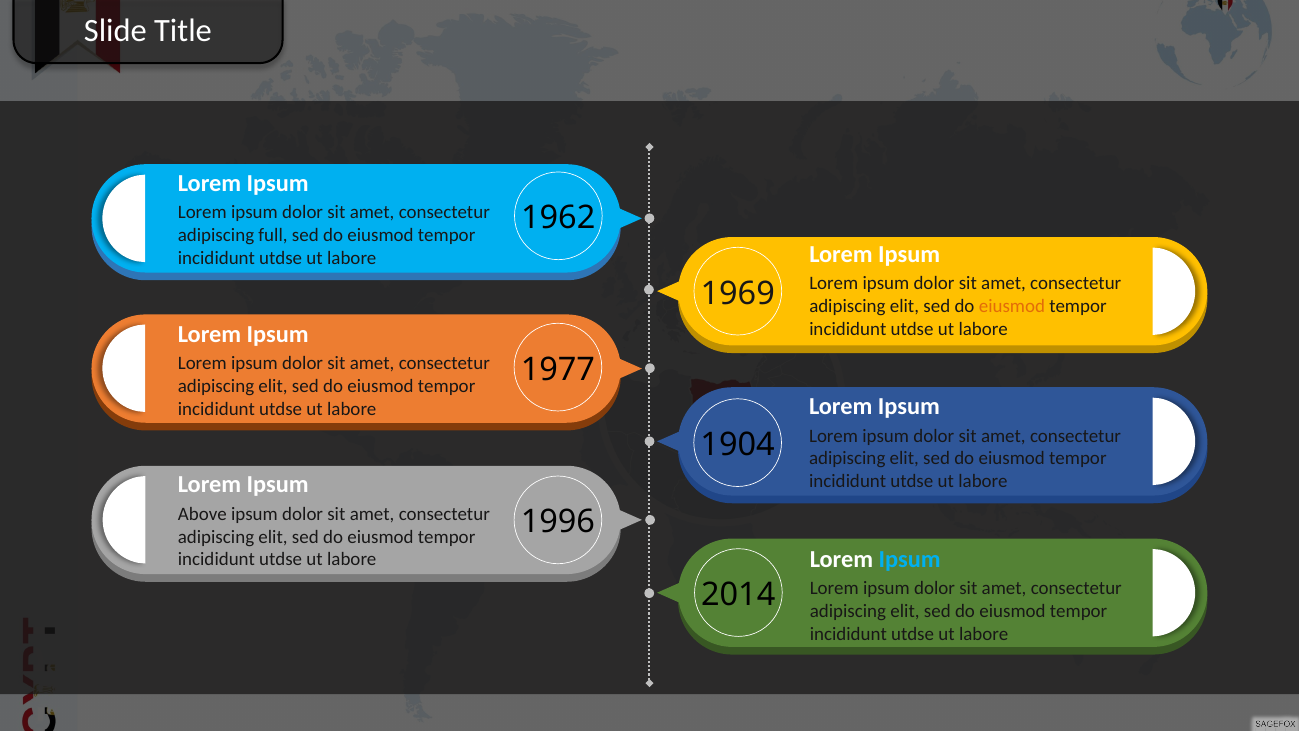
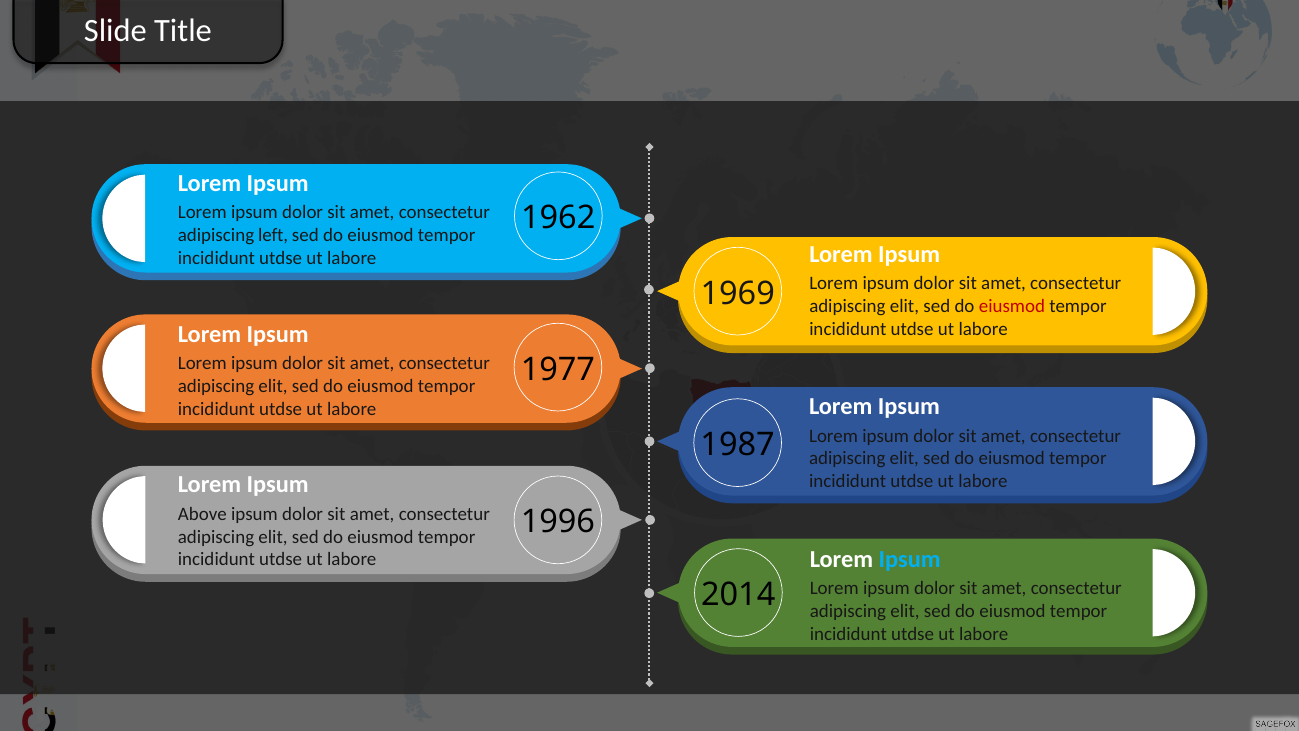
full: full -> left
eiusmod at (1012, 306) colour: orange -> red
1904: 1904 -> 1987
